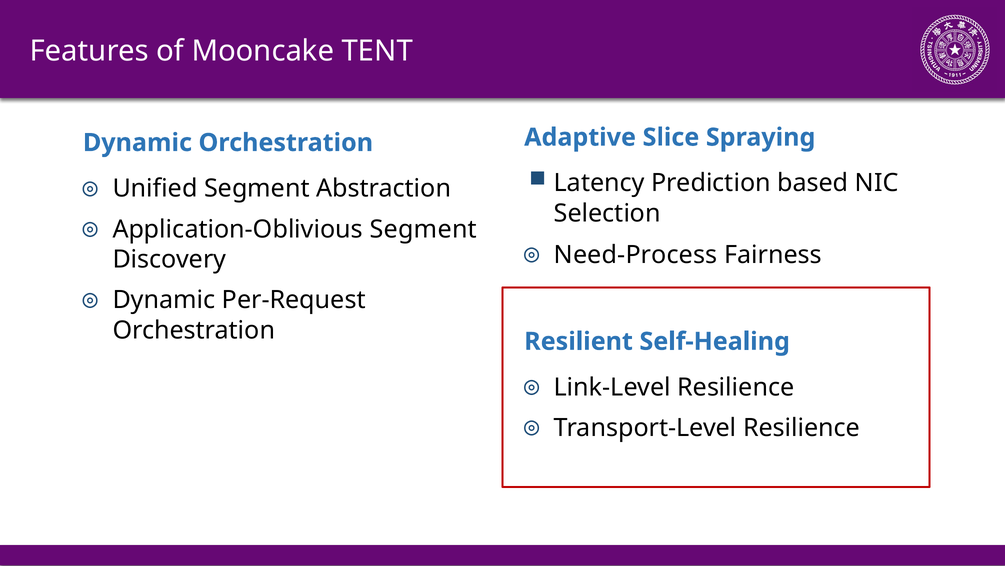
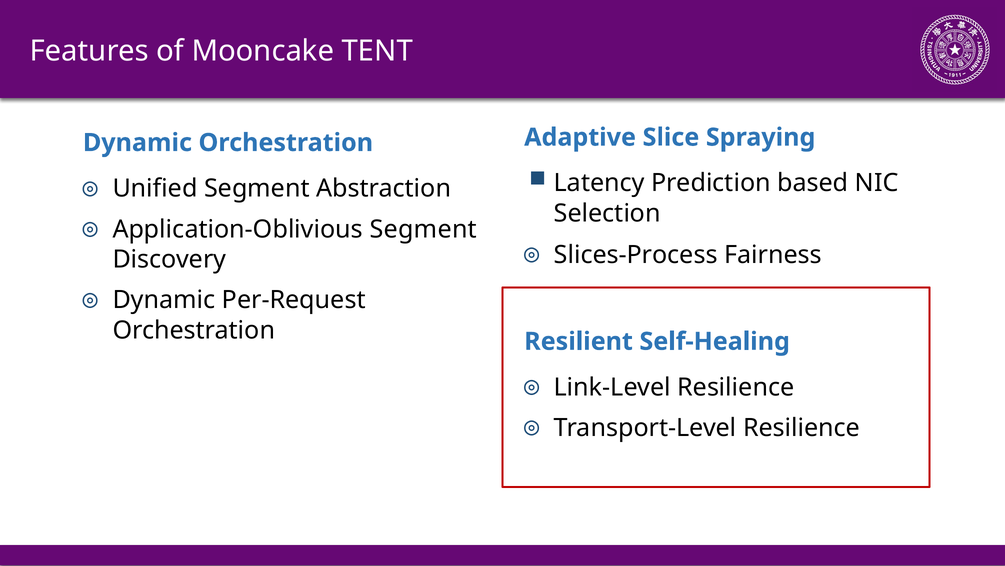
Need-Process: Need-Process -> Slices-Process
